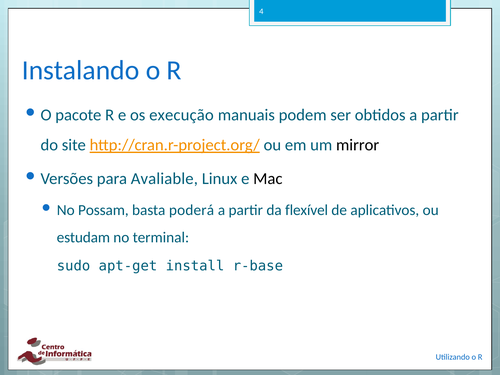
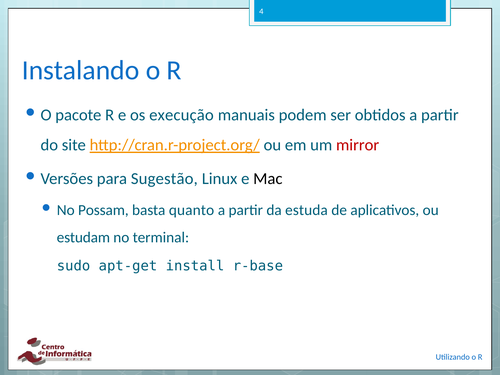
mirror colour: black -> red
Avaliable: Avaliable -> Sugestão
poderá: poderá -> quanto
flexível: flexível -> estuda
